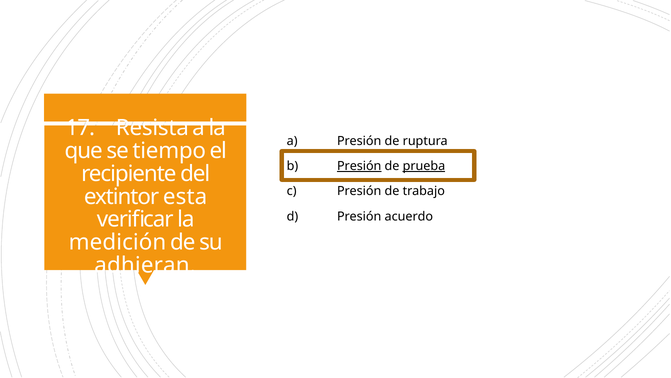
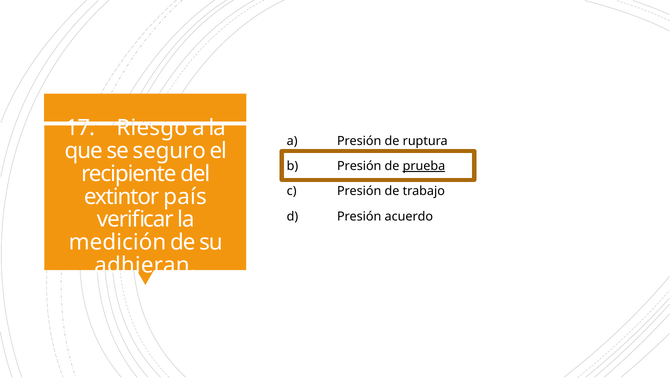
Resista: Resista -> Riesgo
tiempo: tiempo -> seguro
Presión at (359, 166) underline: present -> none
esta: esta -> país
